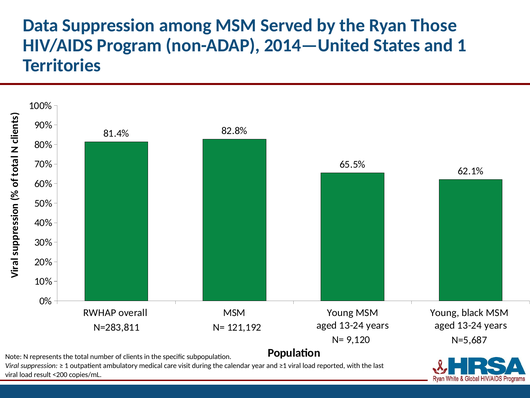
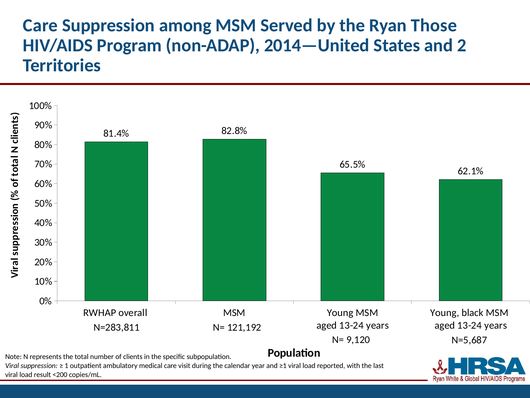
Data at (41, 26): Data -> Care
and 1: 1 -> 2
